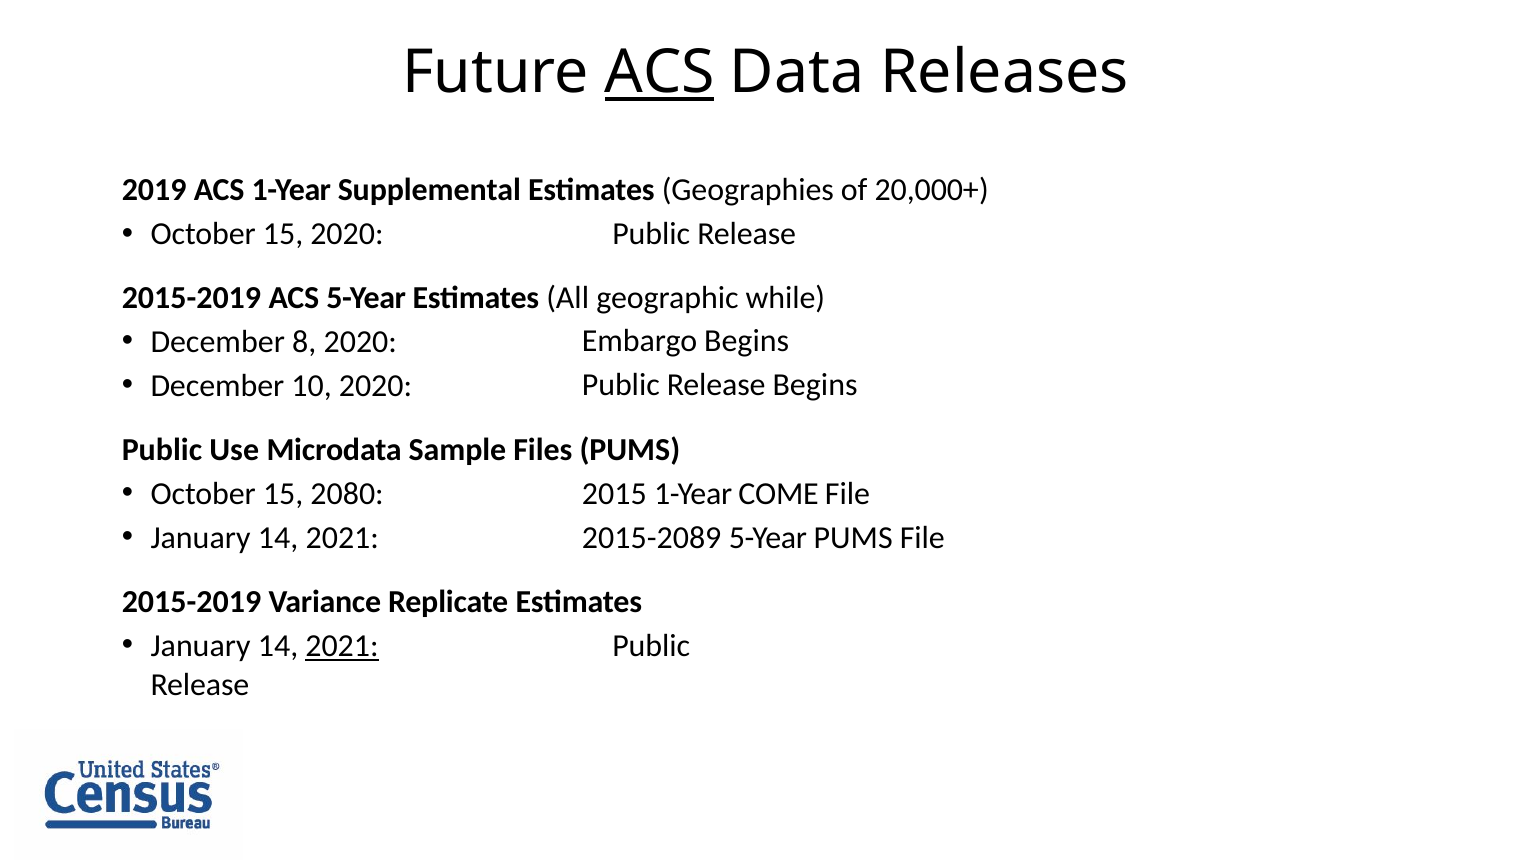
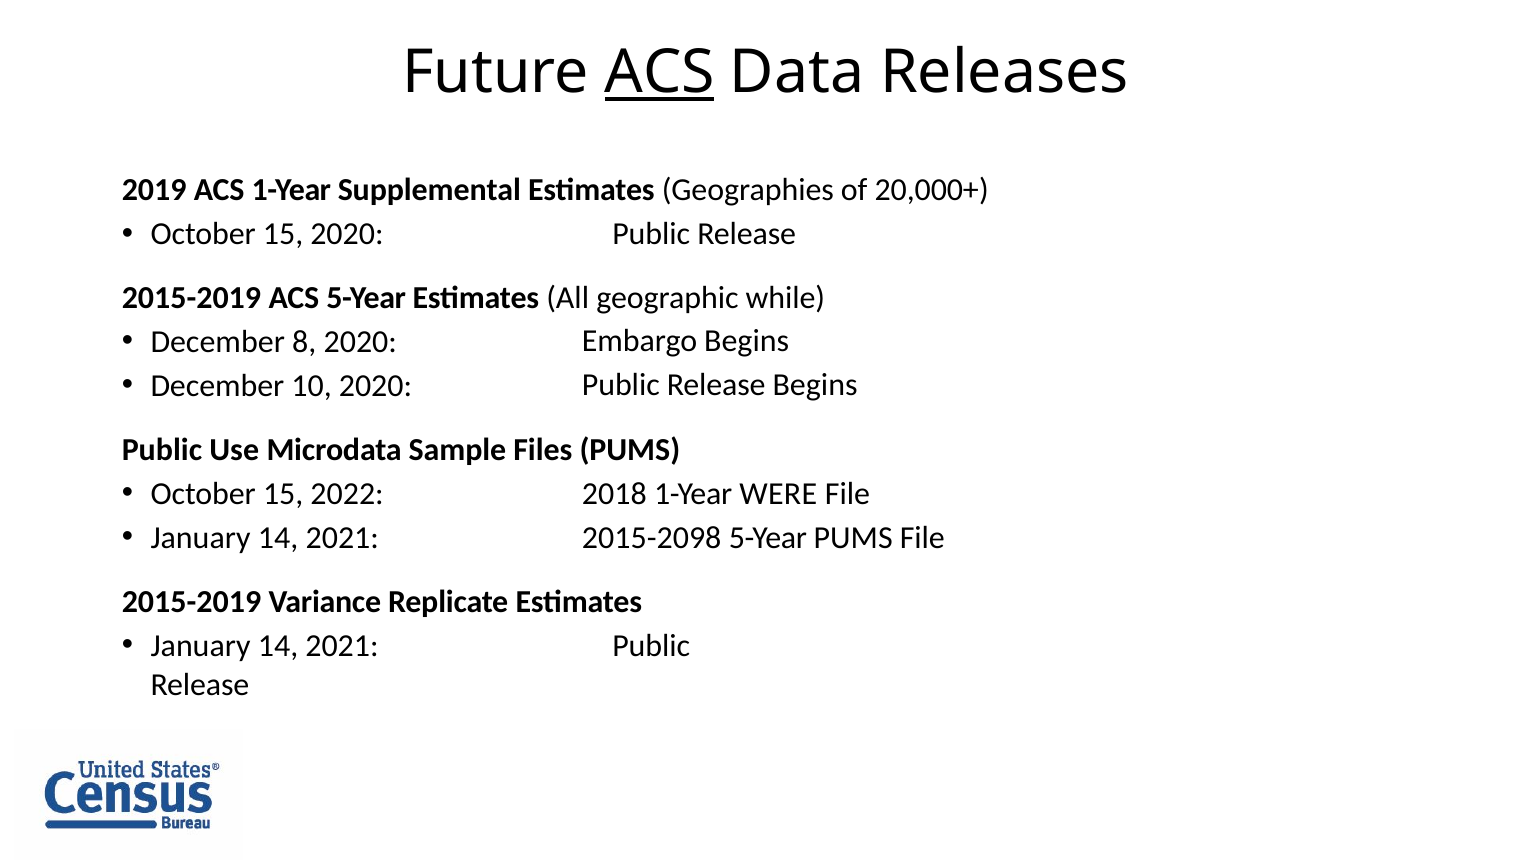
2080: 2080 -> 2022
2015: 2015 -> 2018
COME: COME -> WERE
2015-2089: 2015-2089 -> 2015-2098
2021 at (342, 646) underline: present -> none
